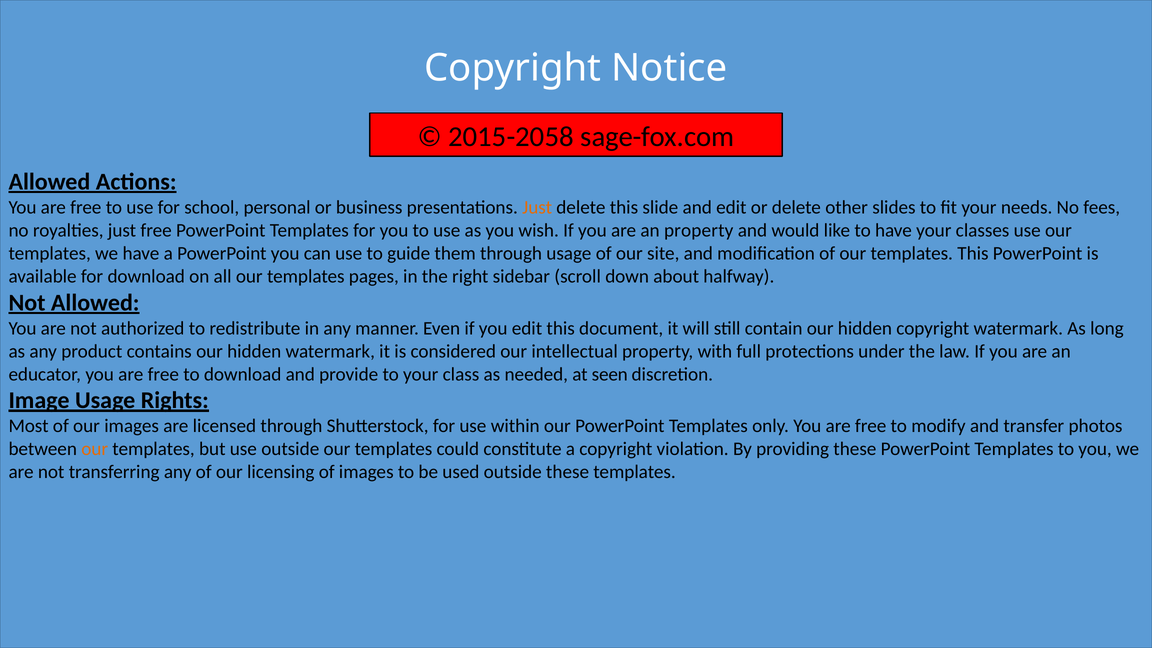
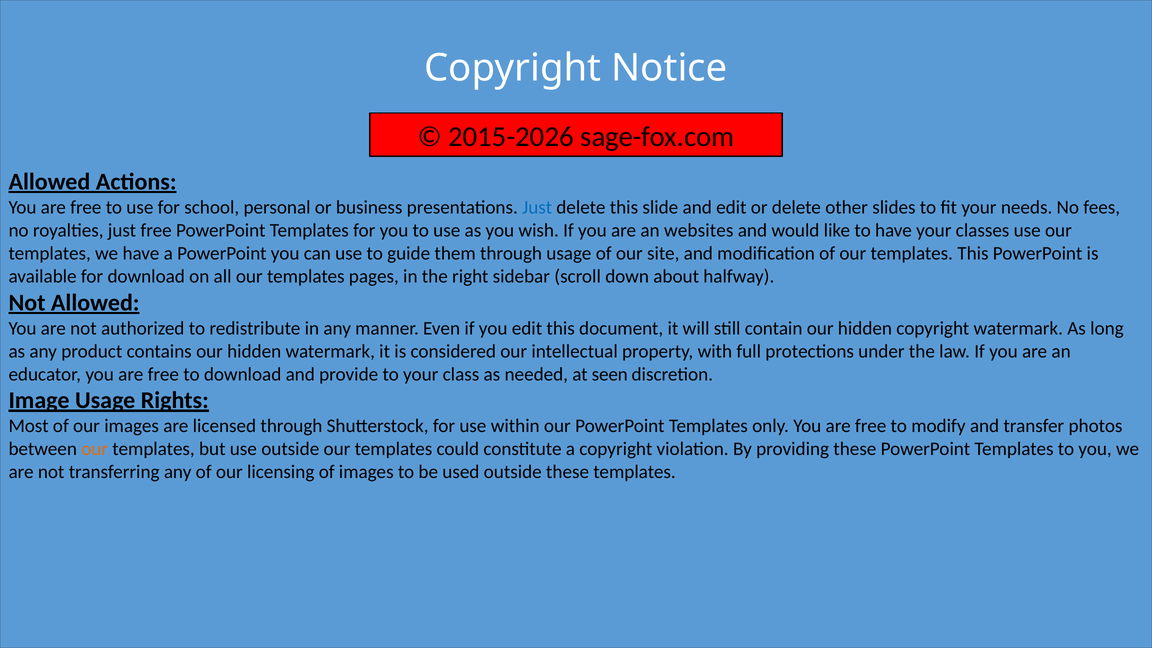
2015-2058: 2015-2058 -> 2015-2026
Just at (537, 207) colour: orange -> blue
an property: property -> websites
